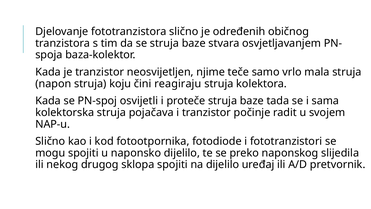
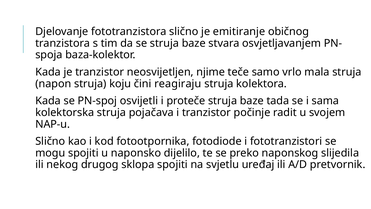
određenih: određenih -> emitiranje
na dijelilo: dijelilo -> svjetlu
